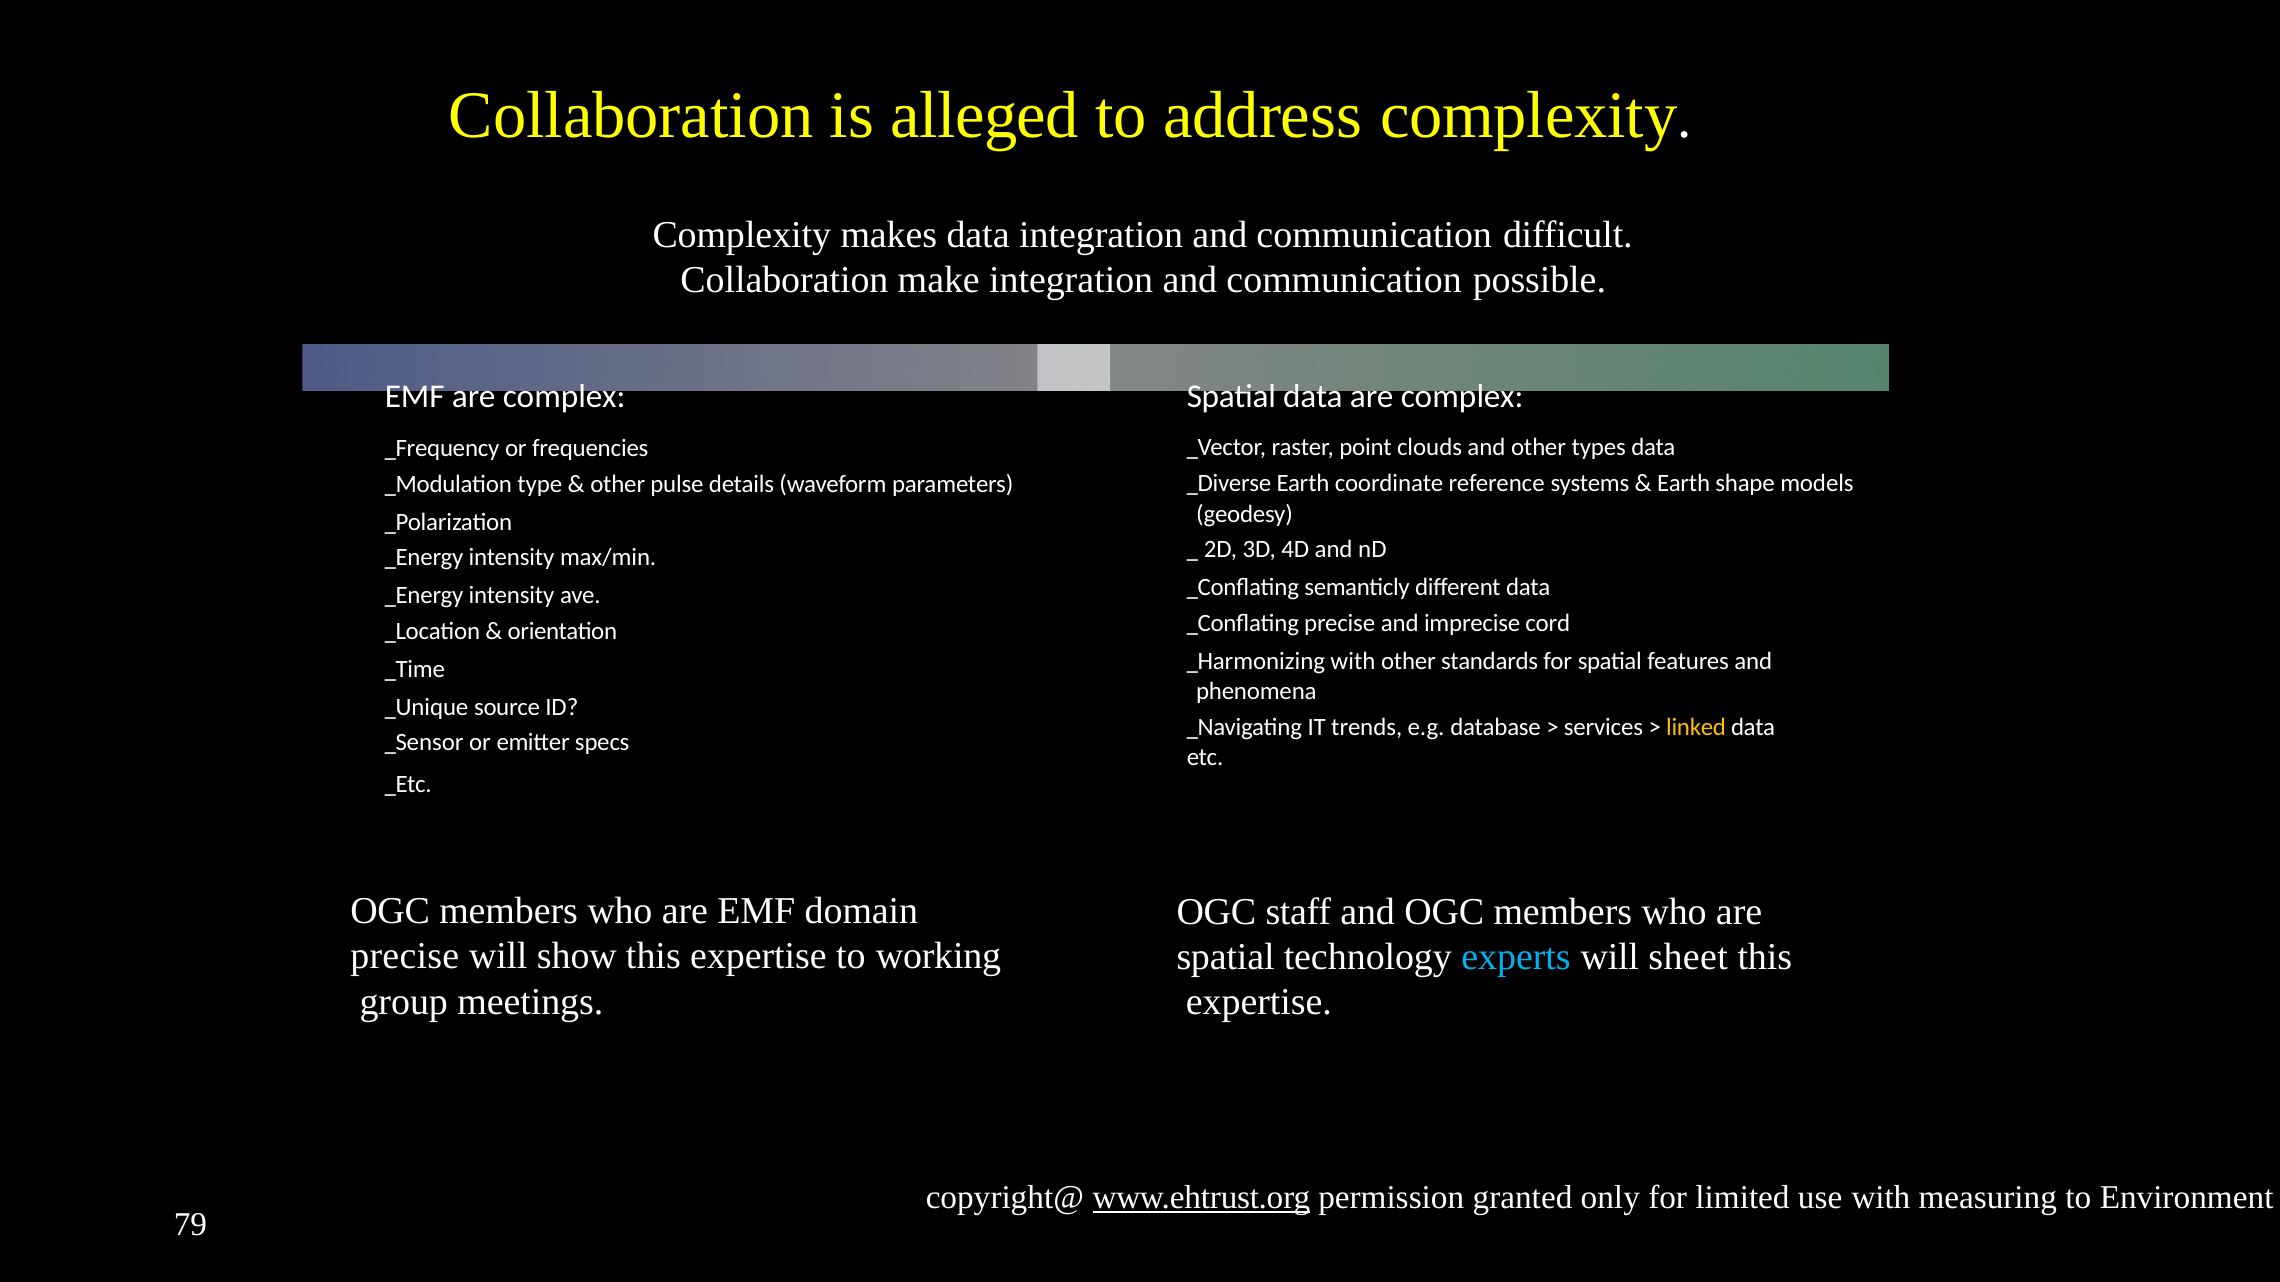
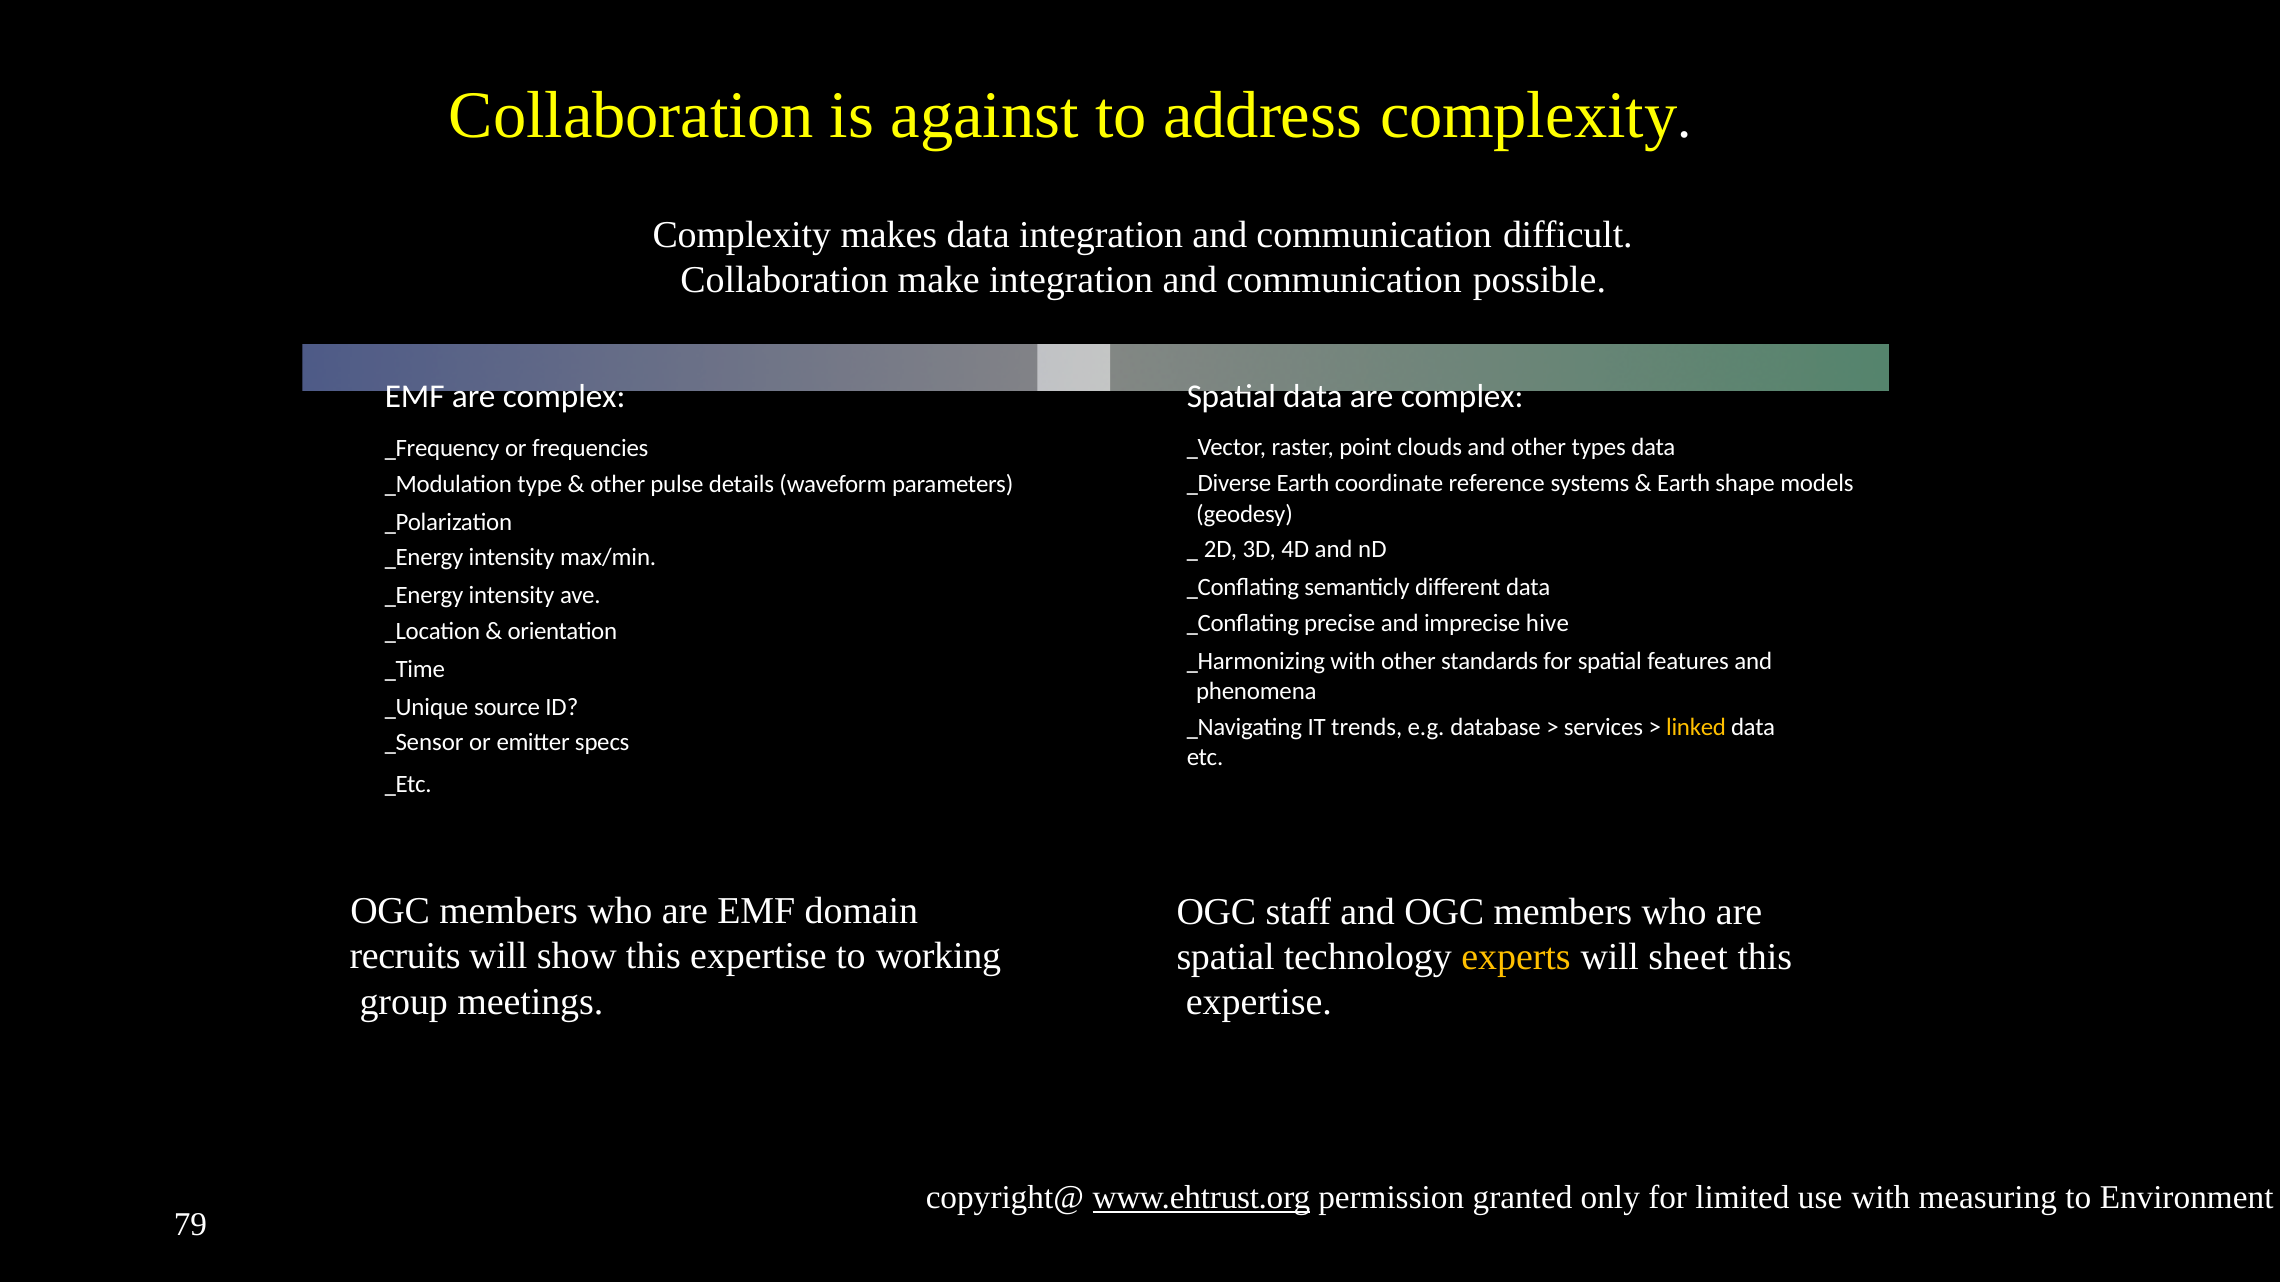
alleged: alleged -> against
cord: cord -> hive
precise at (405, 957): precise -> recruits
experts colour: light blue -> yellow
